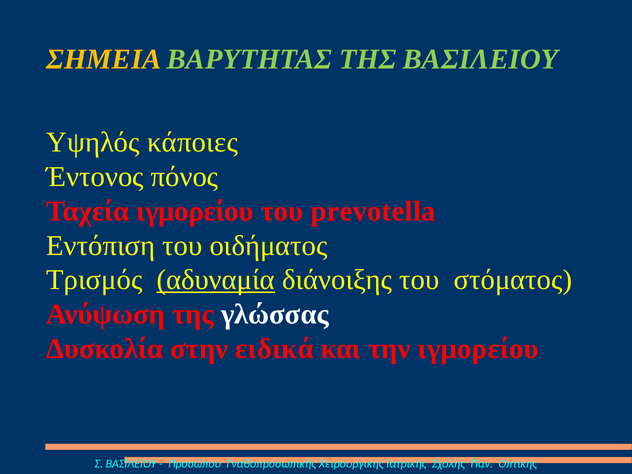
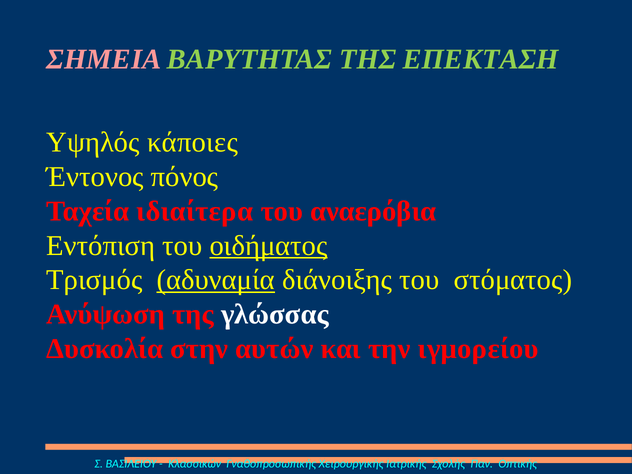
ΣΗΜΕΙΑ colour: yellow -> pink
ΤΗΣ ΒΑΣΙΛΕΙΟΥ: ΒΑΣΙΛΕΙΟΥ -> ΕΠΕΚΤΑΣΗ
Ταχεία ιγμορείου: ιγμορείου -> ιδιαίτερα
prevotella: prevotella -> αναερόβια
οιδήματος underline: none -> present
ειδικά: ειδικά -> αυτών
Προσώπου: Προσώπου -> Κλασσικών
